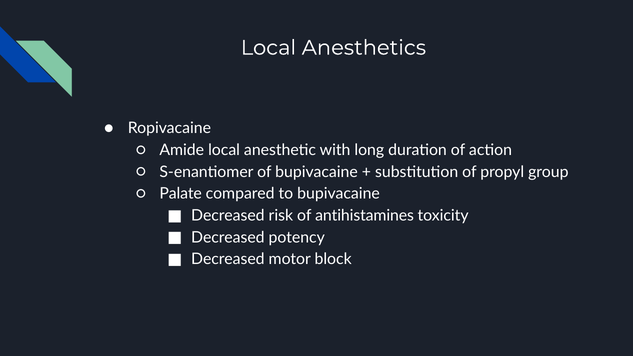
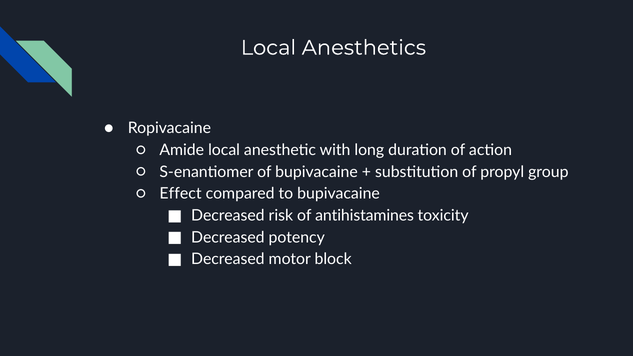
Palate: Palate -> Effect
